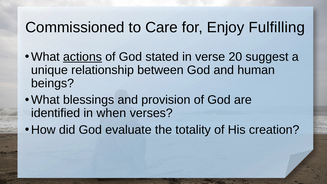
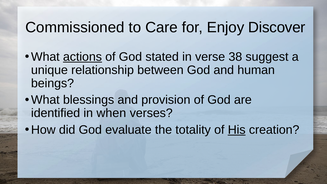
Fulfilling: Fulfilling -> Discover
20: 20 -> 38
His underline: none -> present
